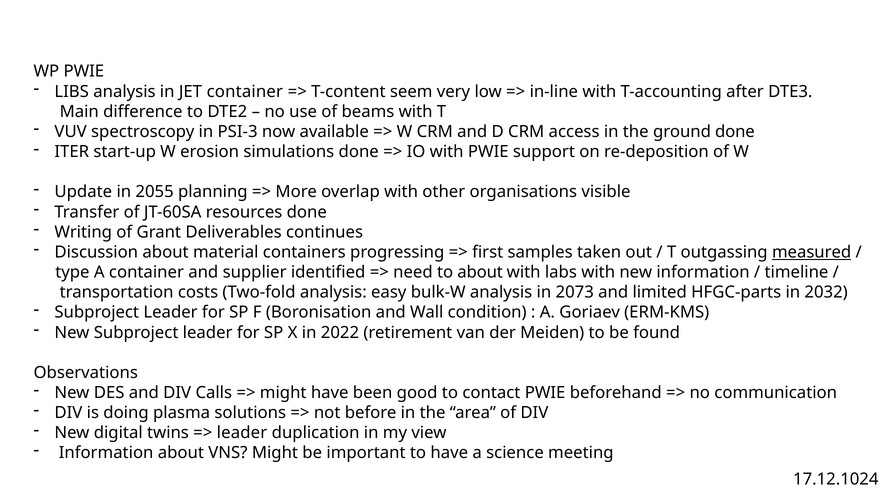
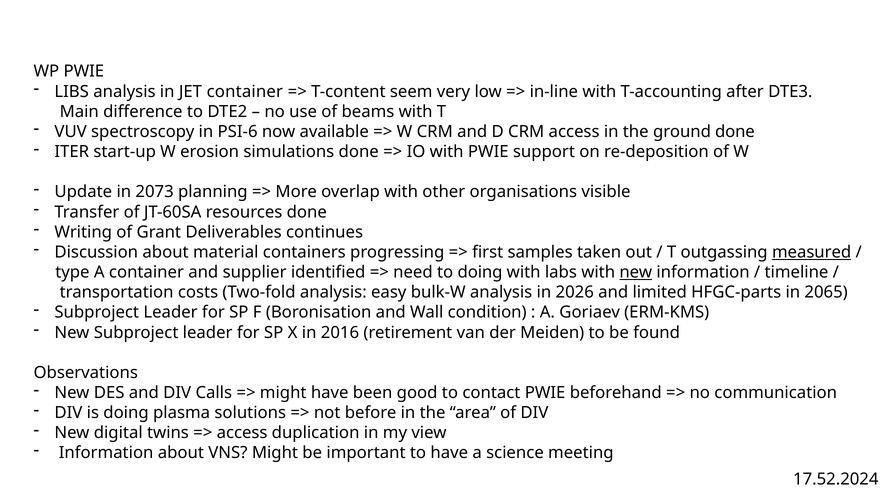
PSI-3: PSI-3 -> PSI-6
2055: 2055 -> 2073
to about: about -> doing
new at (636, 272) underline: none -> present
2073: 2073 -> 2026
2032: 2032 -> 2065
2022: 2022 -> 2016
leader at (242, 433): leader -> access
17.12.1024: 17.12.1024 -> 17.52.2024
